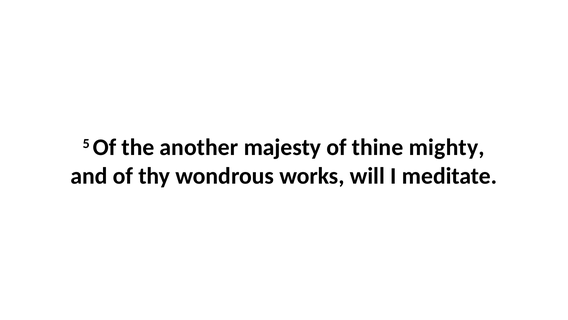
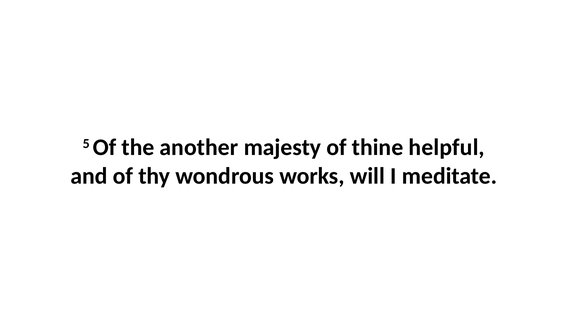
mighty: mighty -> helpful
